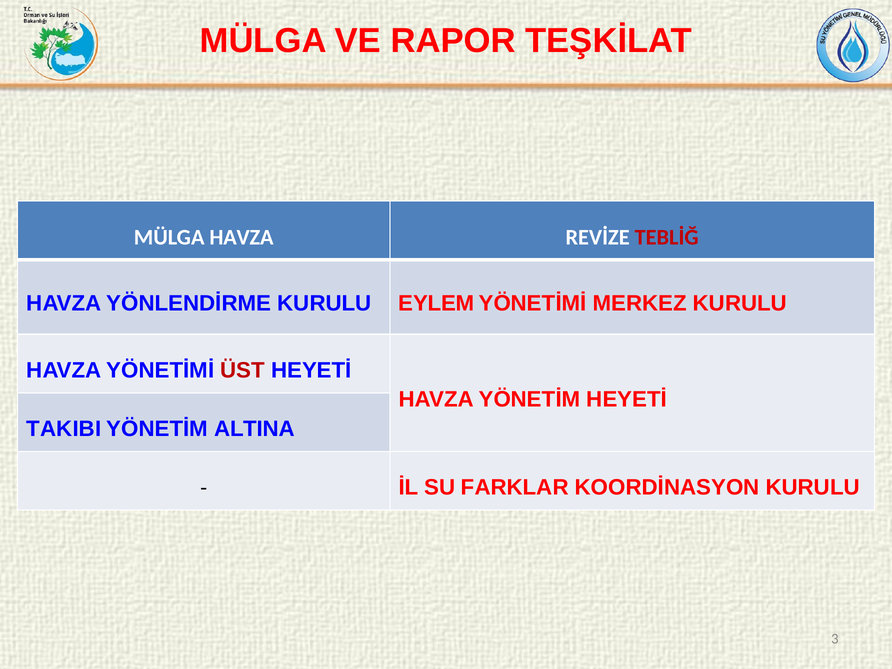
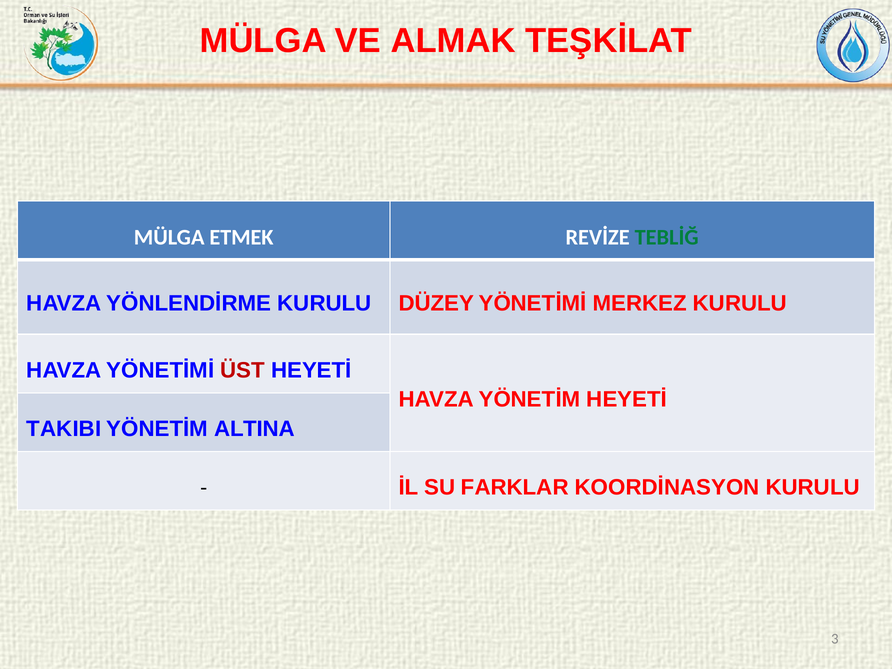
RAPOR: RAPOR -> ALMAK
MÜLGA HAVZA: HAVZA -> ETMEK
TEBLİĞ colour: red -> green
EYLEM: EYLEM -> DÜZEY
